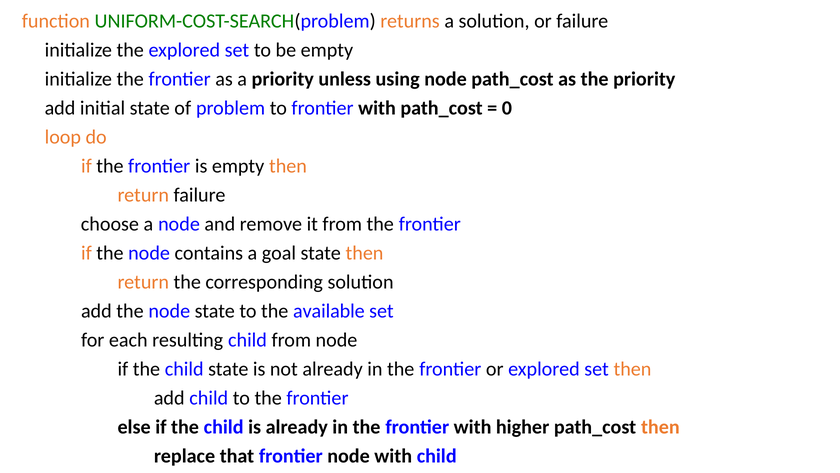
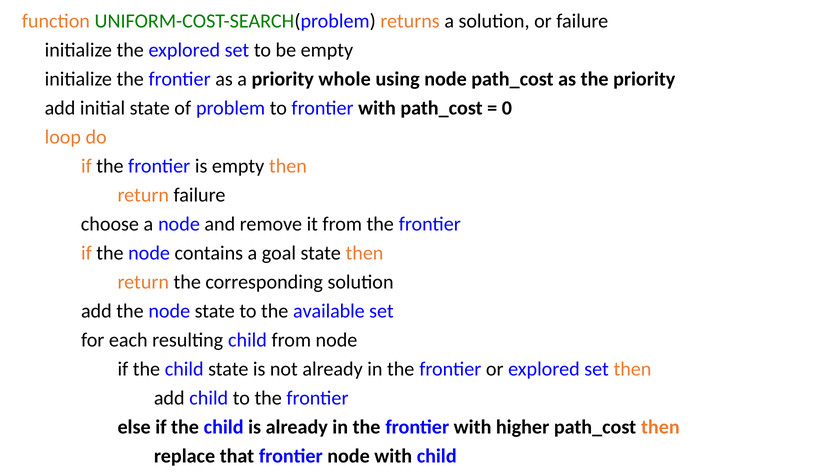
unless: unless -> whole
